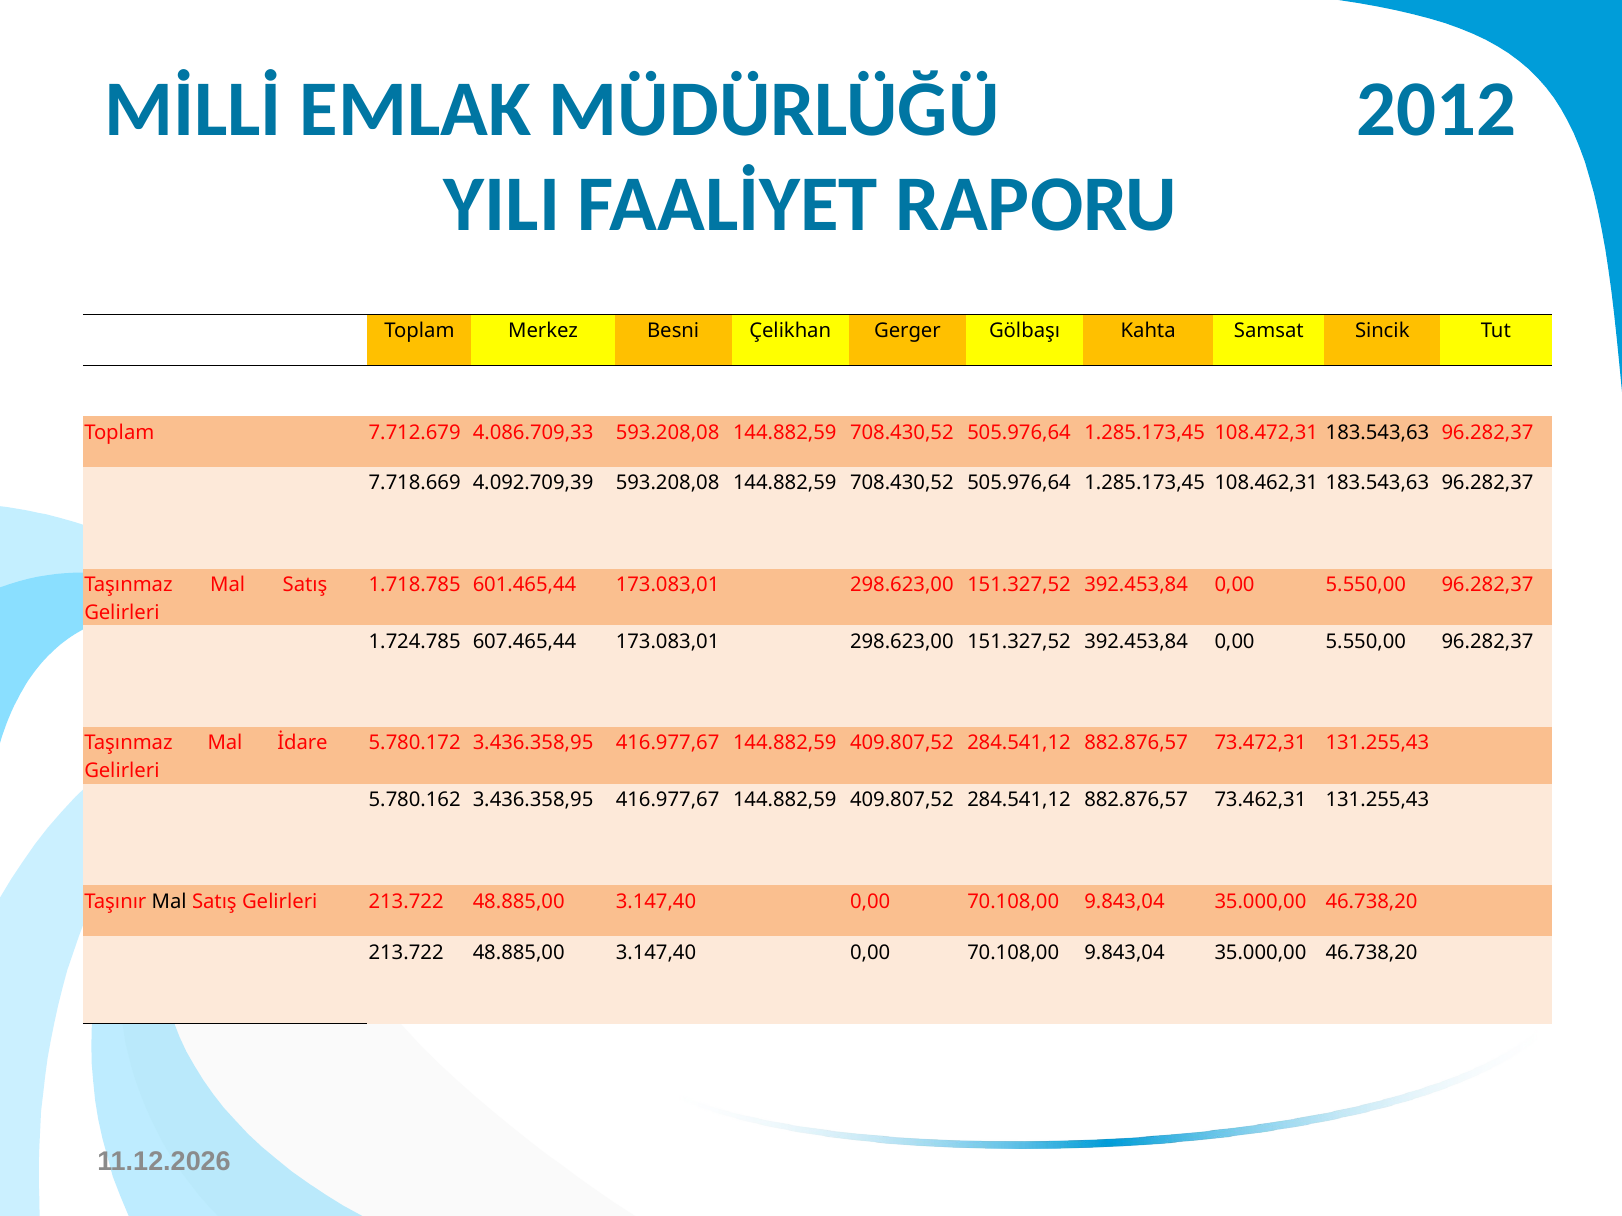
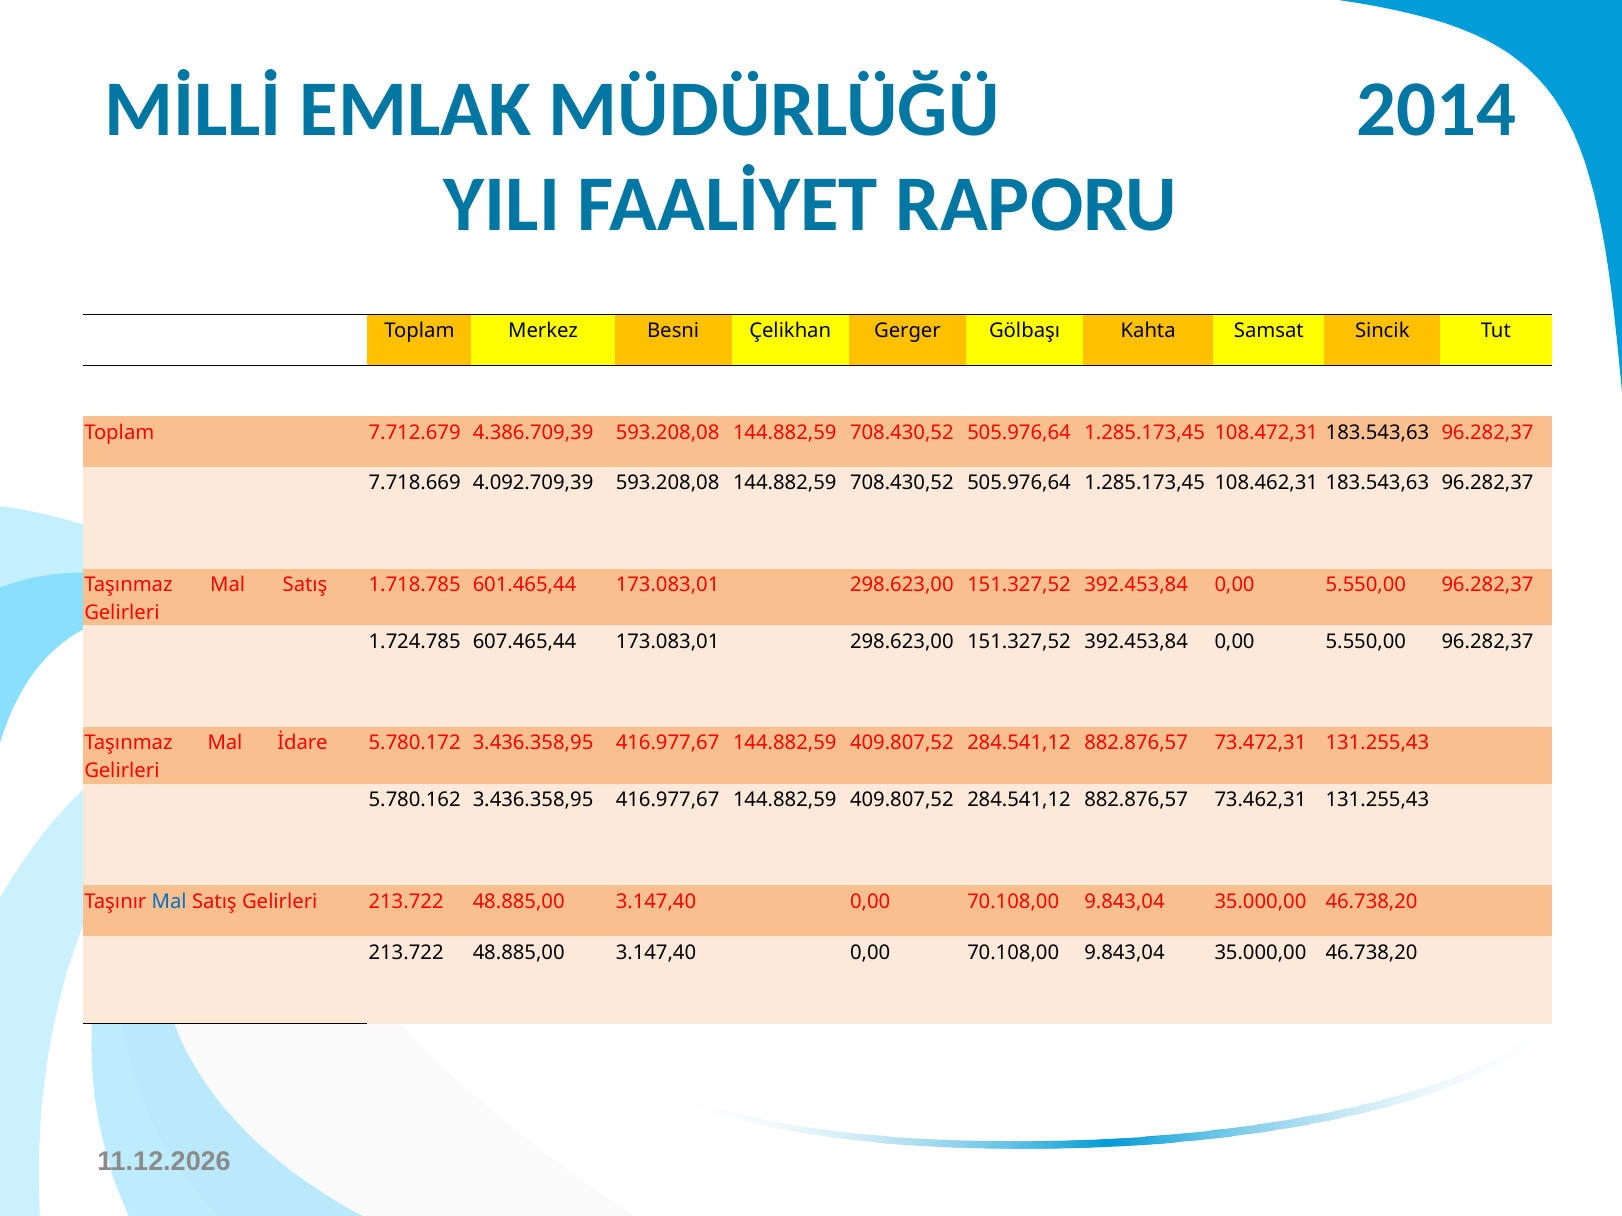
2012: 2012 -> 2014
4.086.709,33: 4.086.709,33 -> 4.386.709,39
Mal at (169, 902) colour: black -> blue
